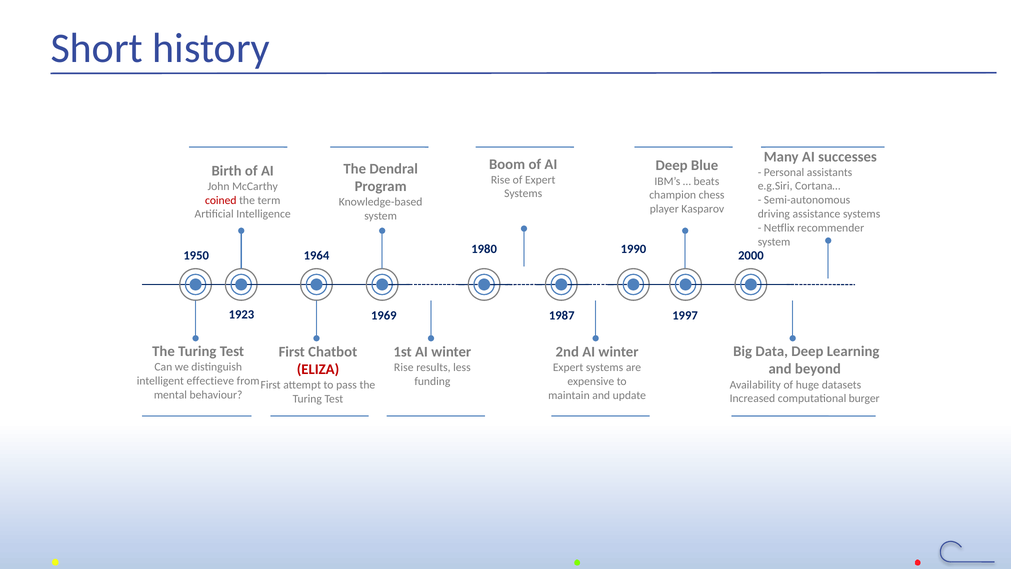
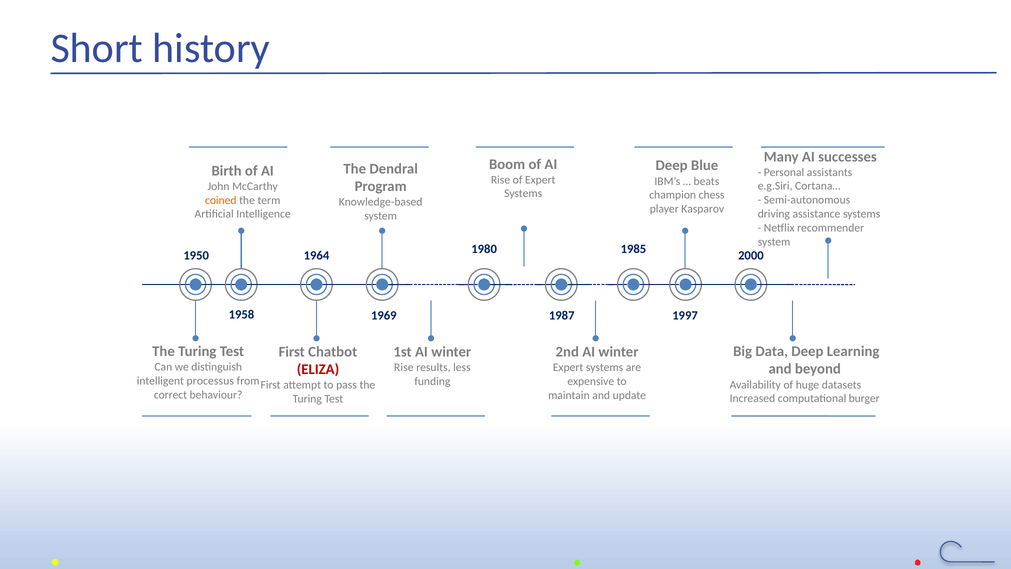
coined colour: red -> orange
1990: 1990 -> 1985
1923: 1923 -> 1958
effectieve: effectieve -> processus
mental: mental -> correct
